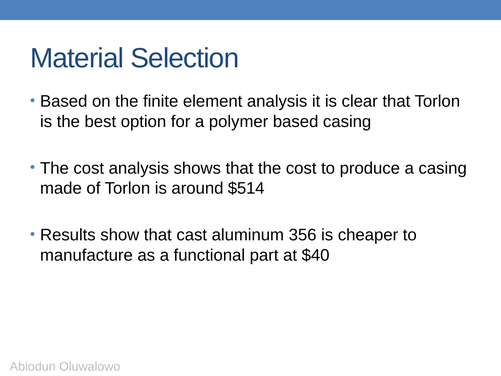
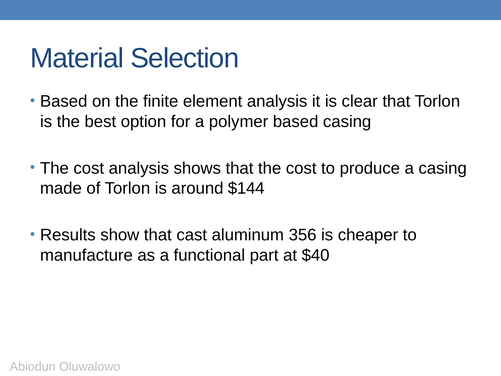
$514: $514 -> $144
